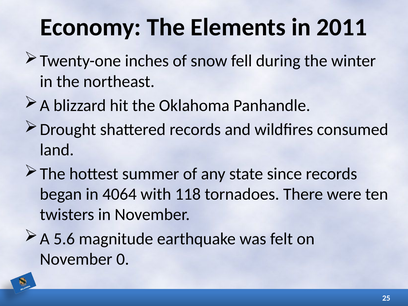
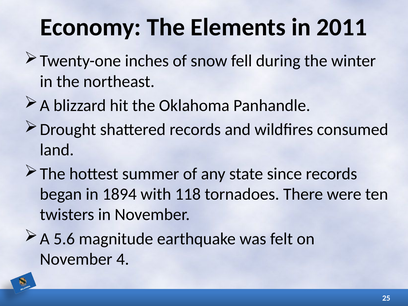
4064: 4064 -> 1894
0: 0 -> 4
